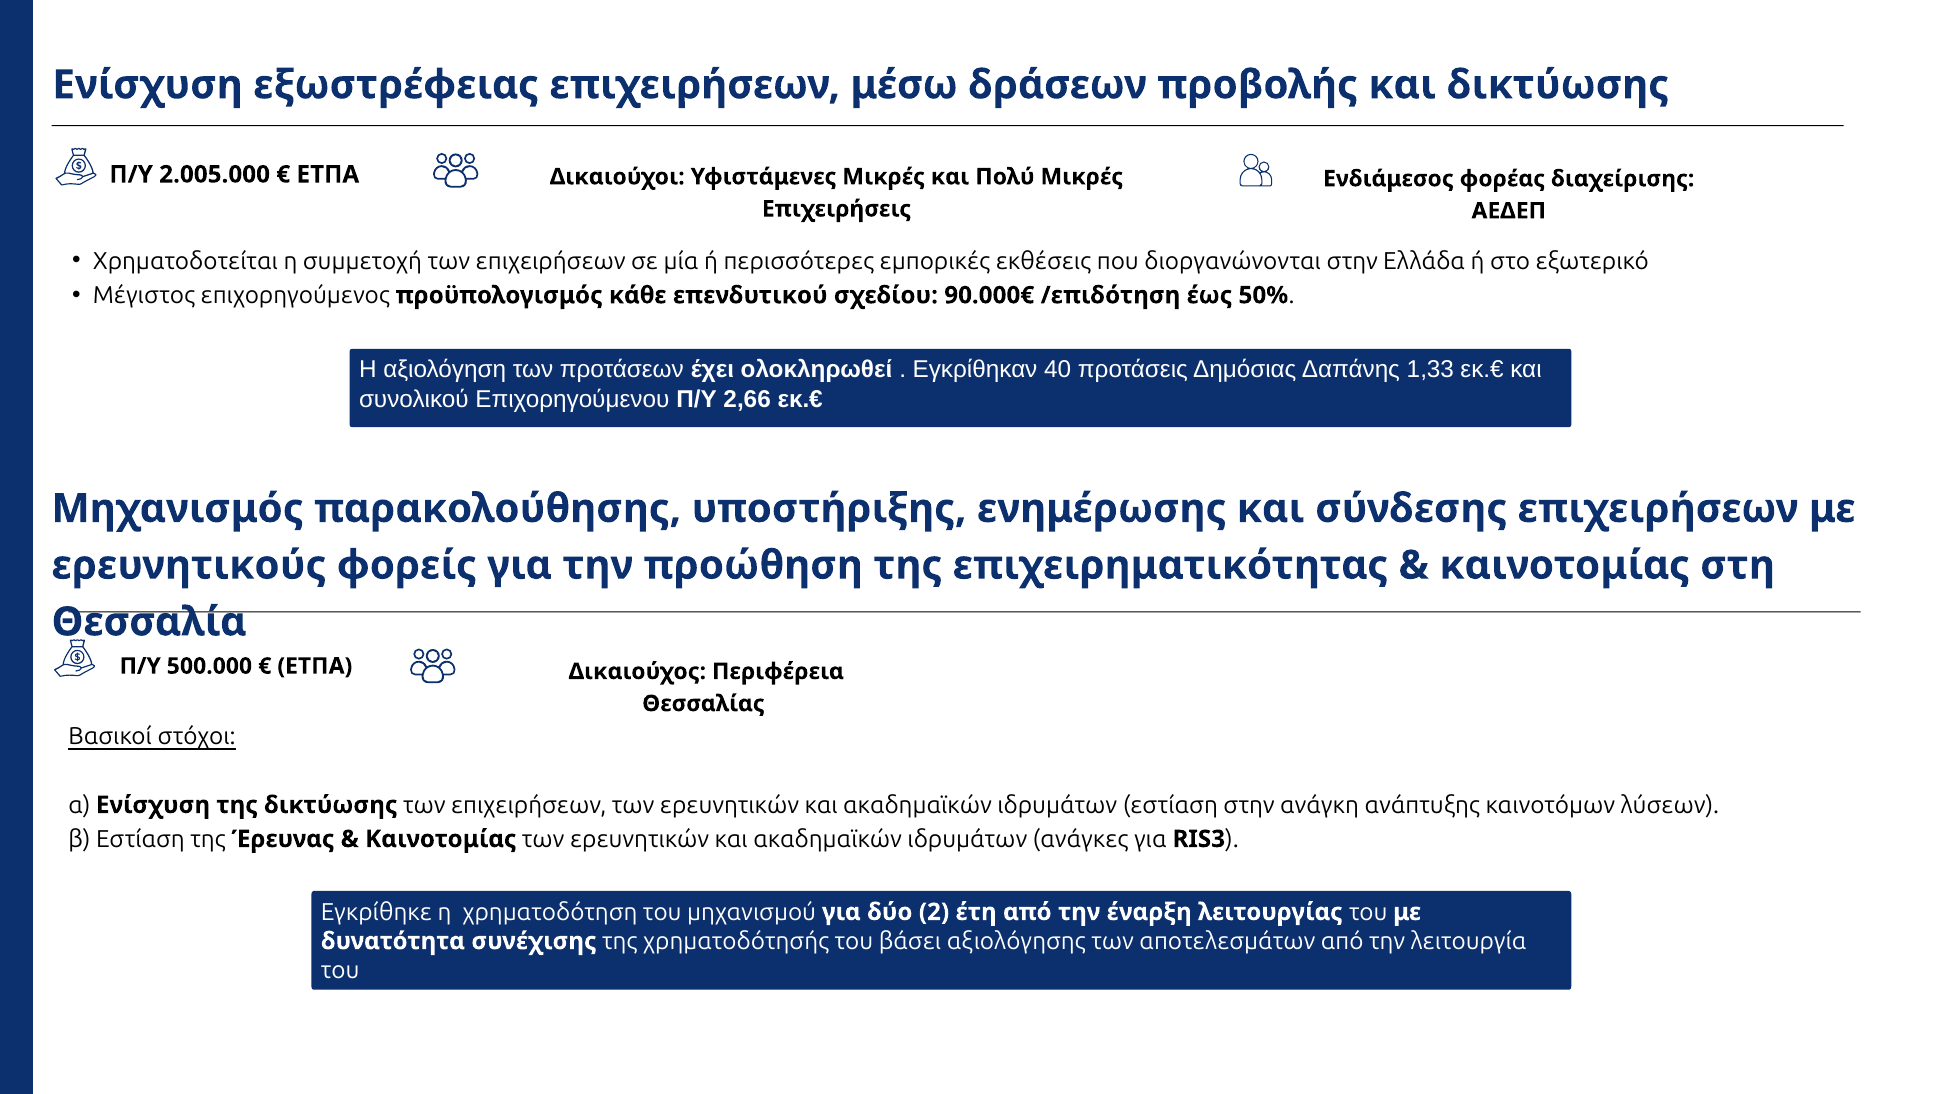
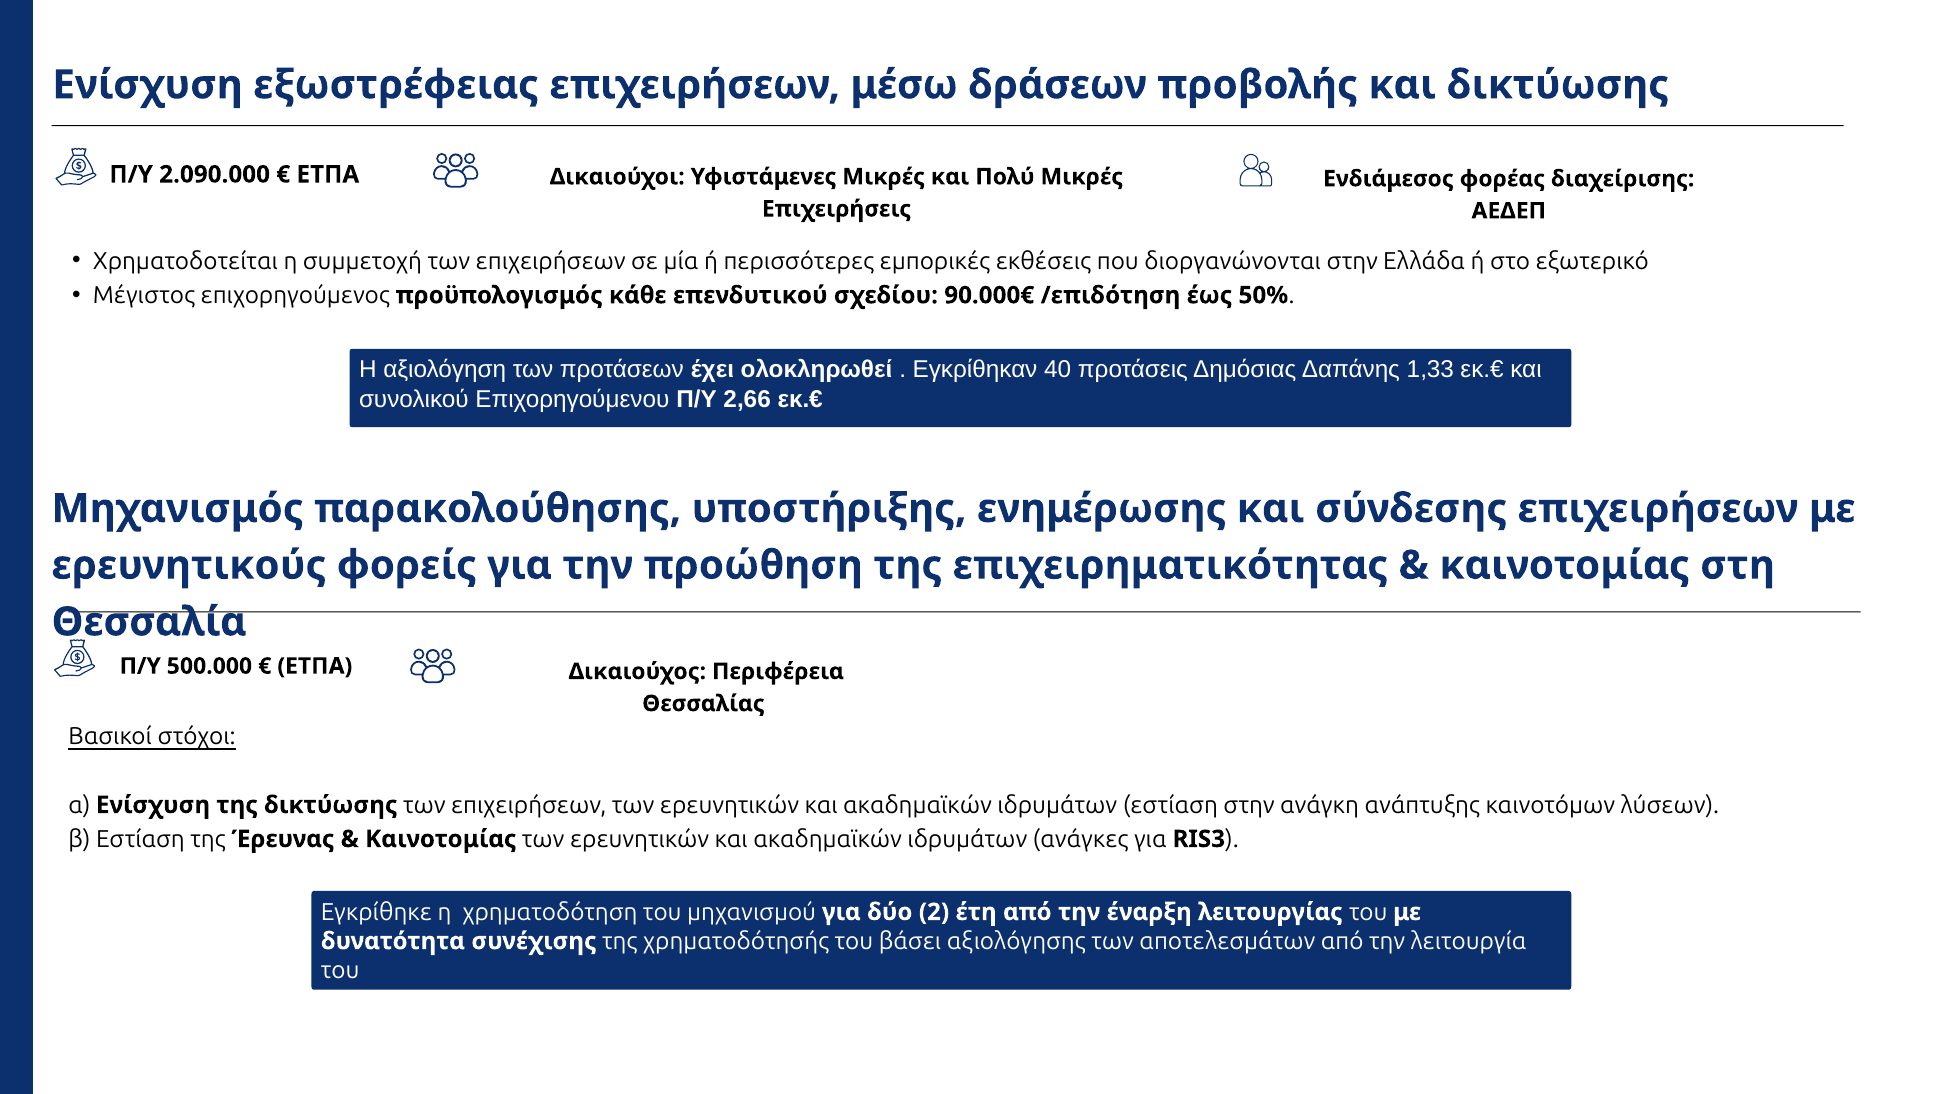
2.005.000: 2.005.000 -> 2.090.000
